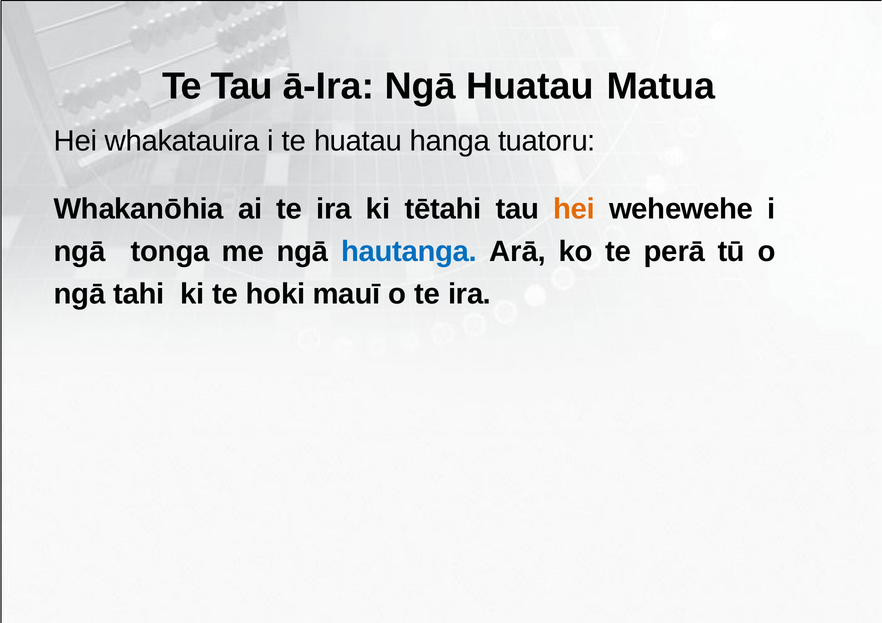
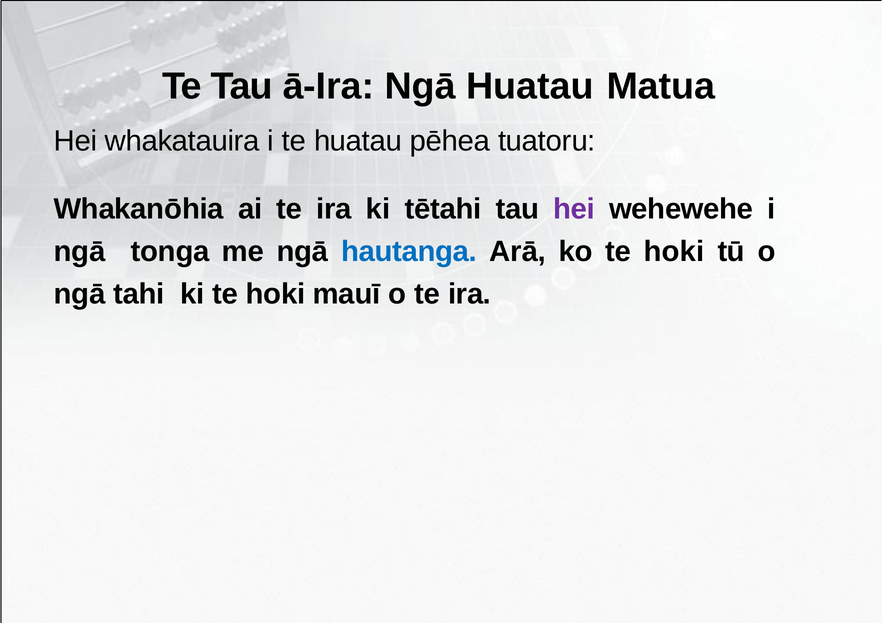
hanga: hanga -> pēhea
hei at (574, 209) colour: orange -> purple
ko te perā: perā -> hoki
